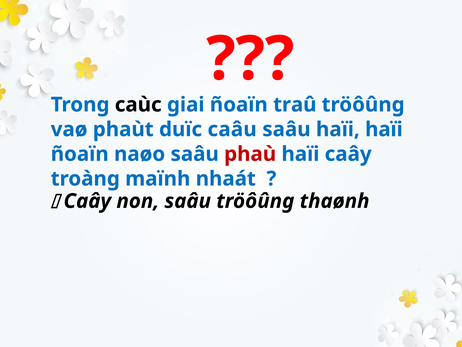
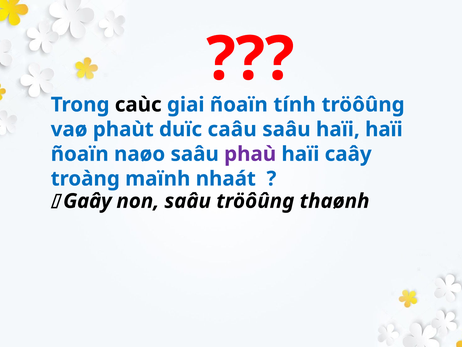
traû: traû -> tính
phaù colour: red -> purple
Caây at (87, 201): Caây -> Gaây
